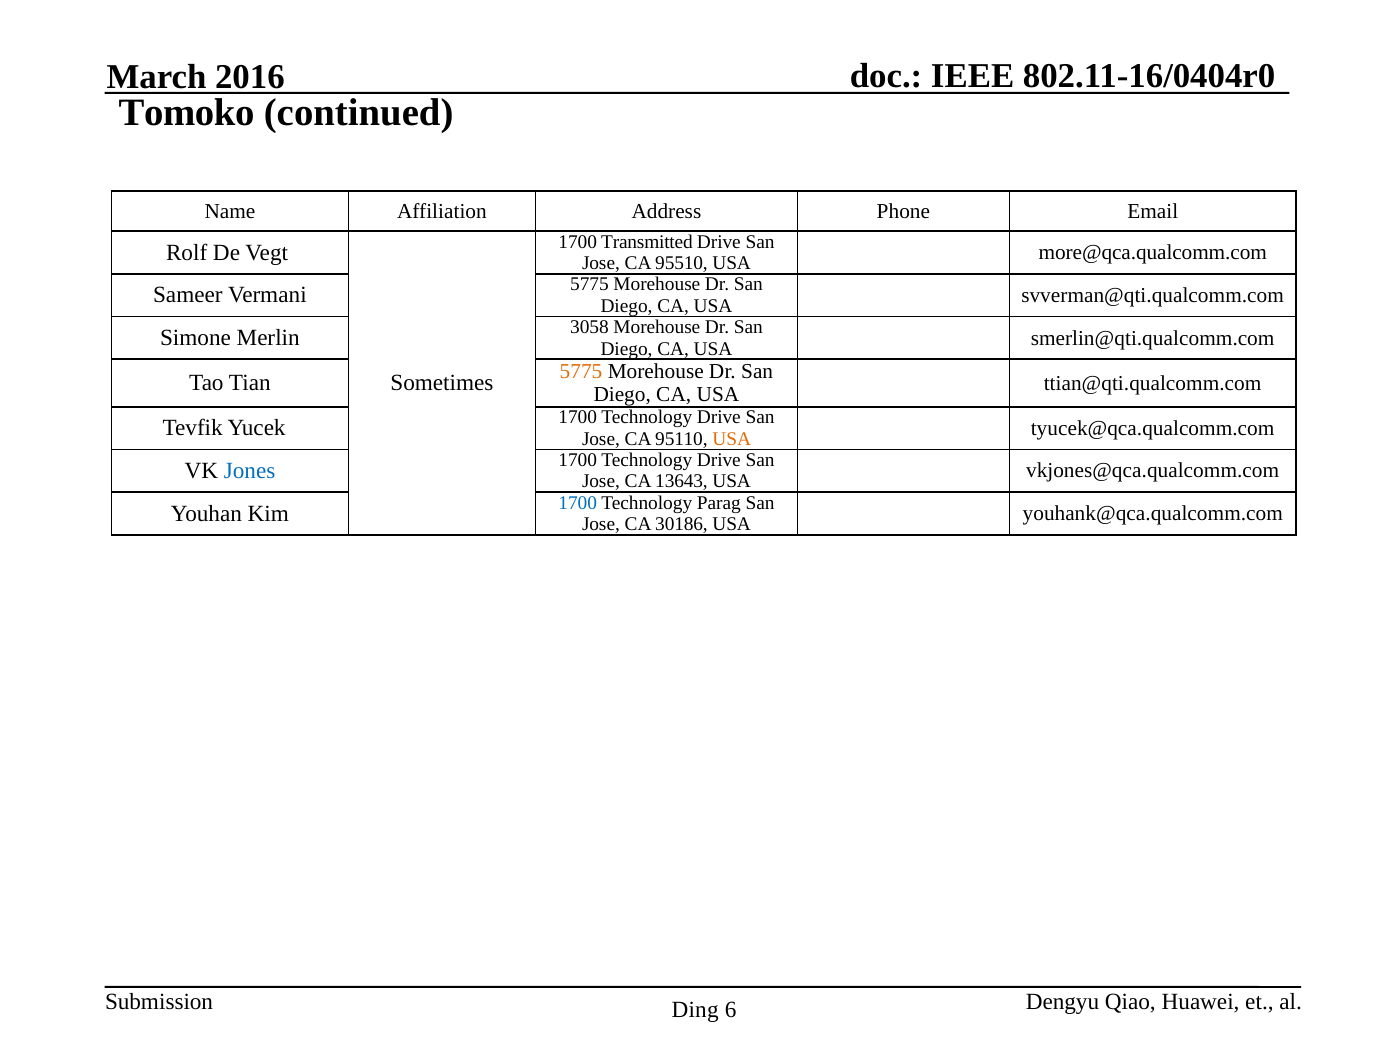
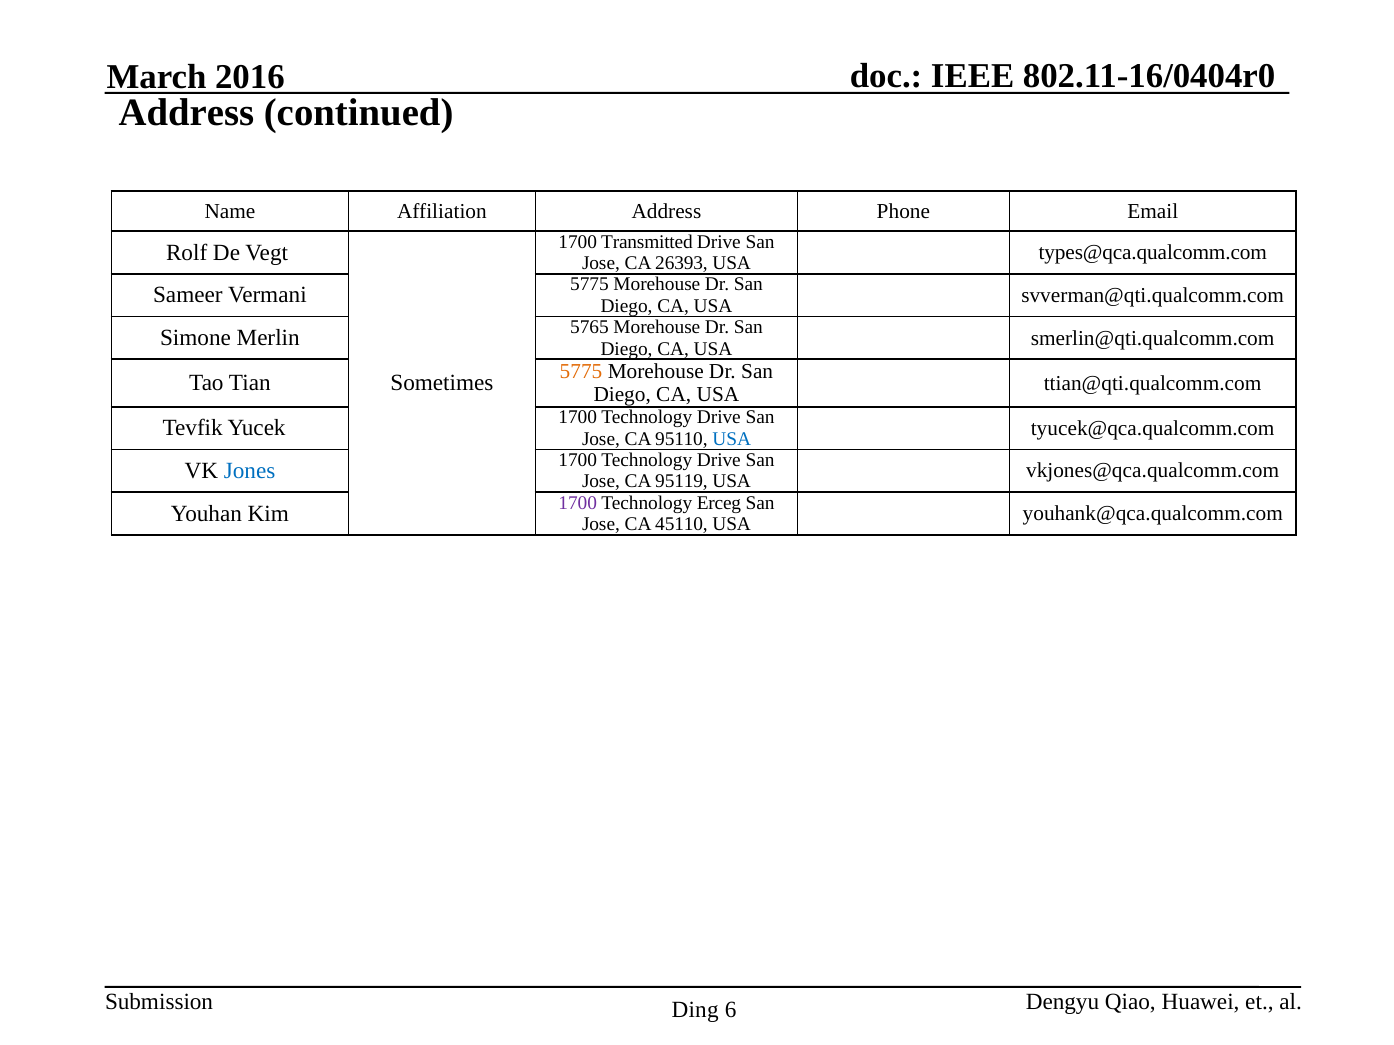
Tomoko at (187, 113): Tomoko -> Address
95510: 95510 -> 26393
more@qca.qualcomm.com: more@qca.qualcomm.com -> types@qca.qualcomm.com
3058: 3058 -> 5765
USA at (732, 439) colour: orange -> blue
13643: 13643 -> 95119
1700 at (578, 503) colour: blue -> purple
Parag: Parag -> Erceg
30186: 30186 -> 45110
